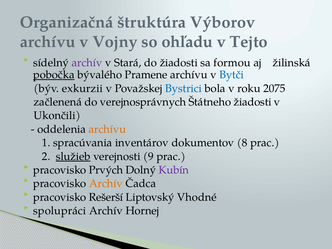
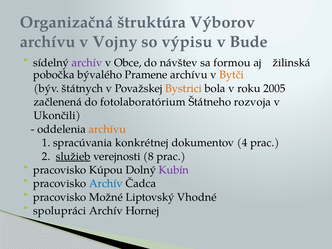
ohľadu: ohľadu -> výpisu
Tejto: Tejto -> Bude
Stará: Stará -> Obce
do žiadosti: žiadosti -> návštev
pobočka underline: present -> none
Bytči colour: blue -> orange
exkurzii: exkurzii -> štátnych
Bystrici colour: blue -> orange
2075: 2075 -> 2005
verejnosprávnych: verejnosprávnych -> fotolaboratórium
Štátneho žiadosti: žiadosti -> rozvoja
inventárov: inventárov -> konkrétnej
8: 8 -> 4
9: 9 -> 8
Prvých: Prvých -> Kúpou
Archív at (106, 184) colour: orange -> blue
Rešerší: Rešerší -> Možné
